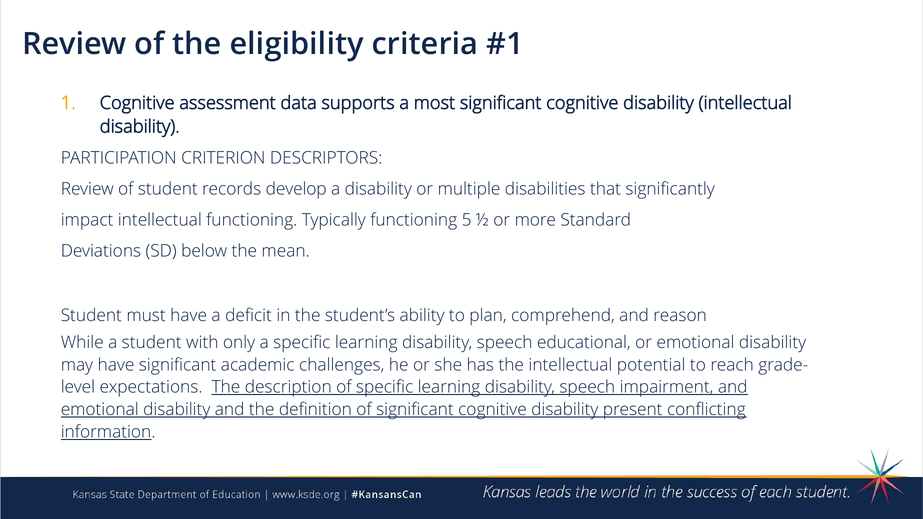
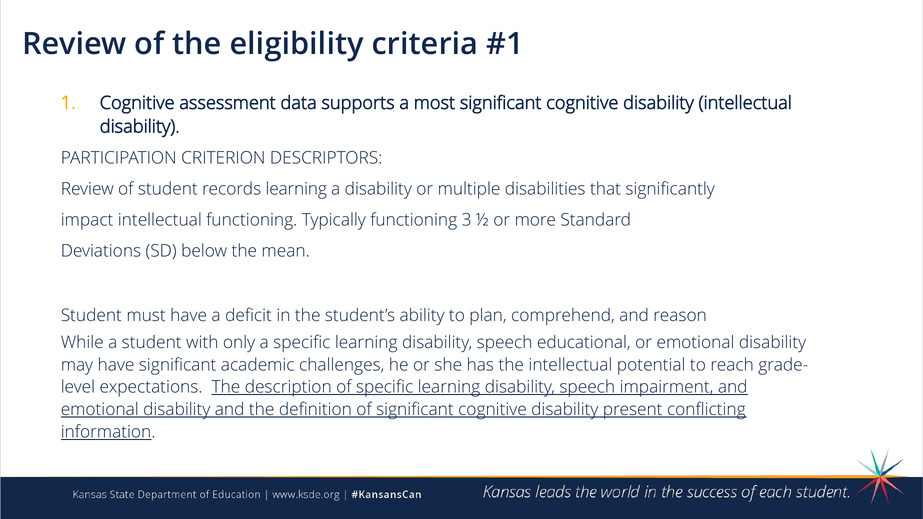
records develop: develop -> learning
5: 5 -> 3
